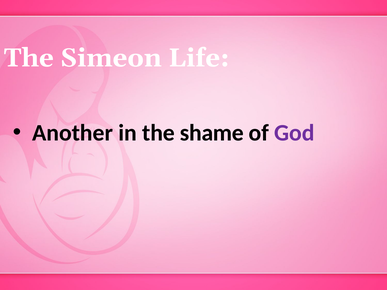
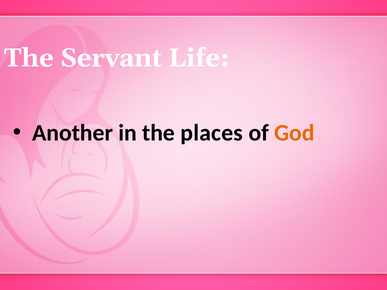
Simeon: Simeon -> Servant
shame: shame -> places
God colour: purple -> orange
